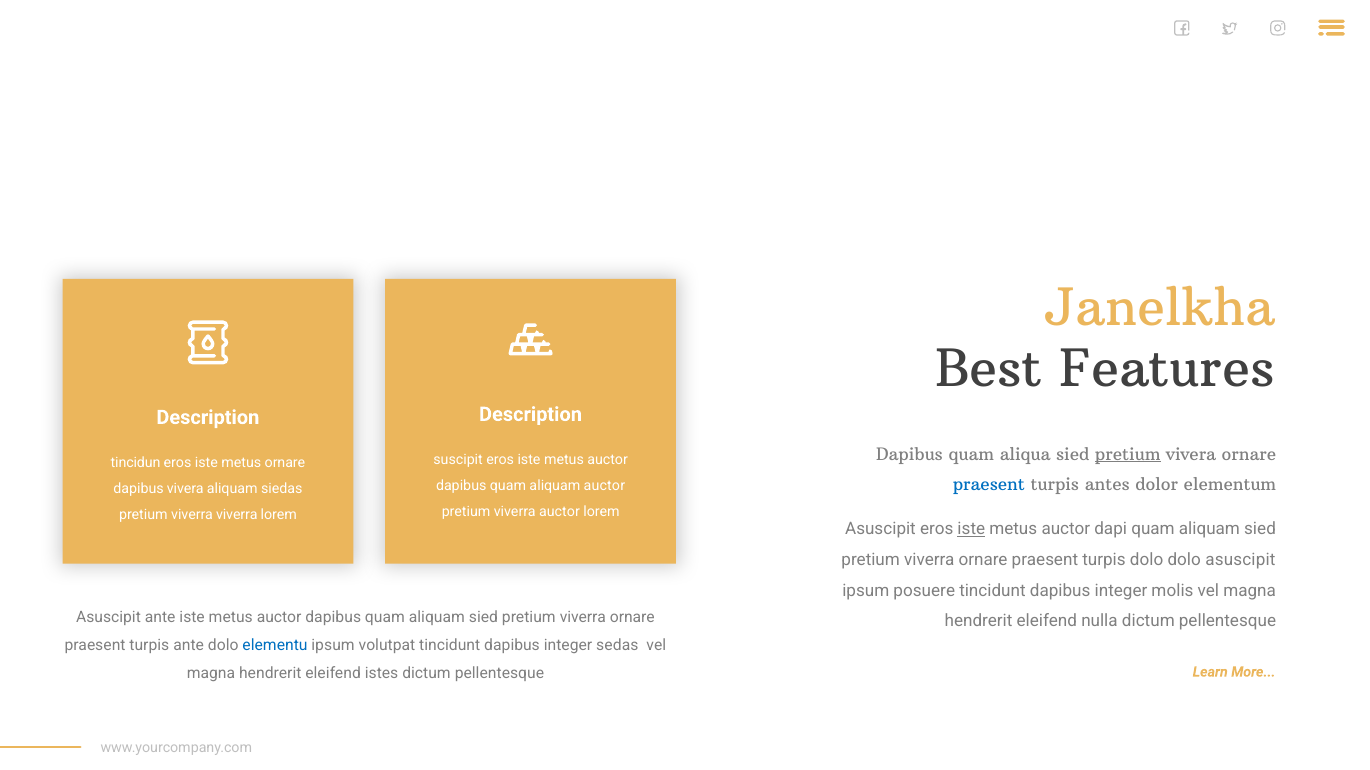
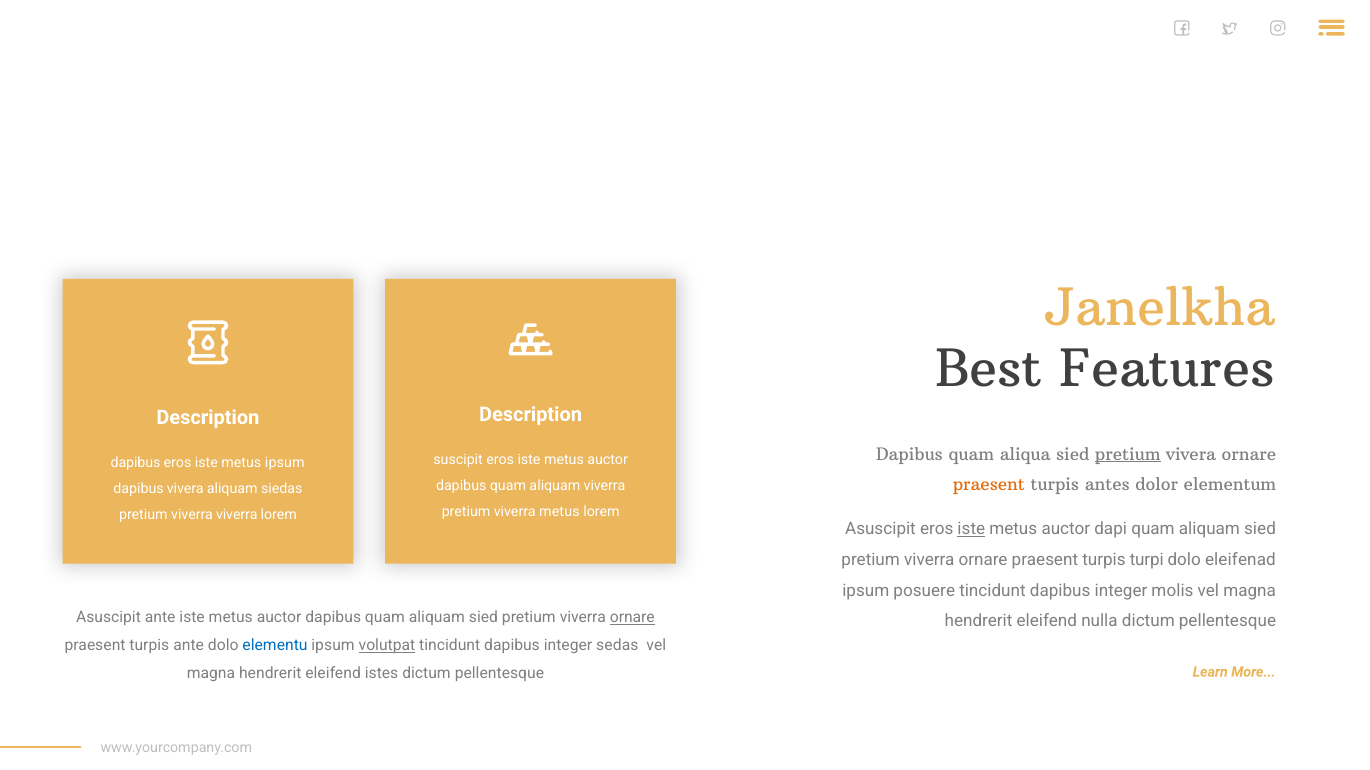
tincidun at (136, 463): tincidun -> dapibus
metus ornare: ornare -> ipsum
praesent at (989, 486) colour: blue -> orange
aliquam auctor: auctor -> viverra
viverra auctor: auctor -> metus
turpis dolo: dolo -> turpi
dolo asuscipit: asuscipit -> eleifenad
ornare at (632, 618) underline: none -> present
volutpat underline: none -> present
